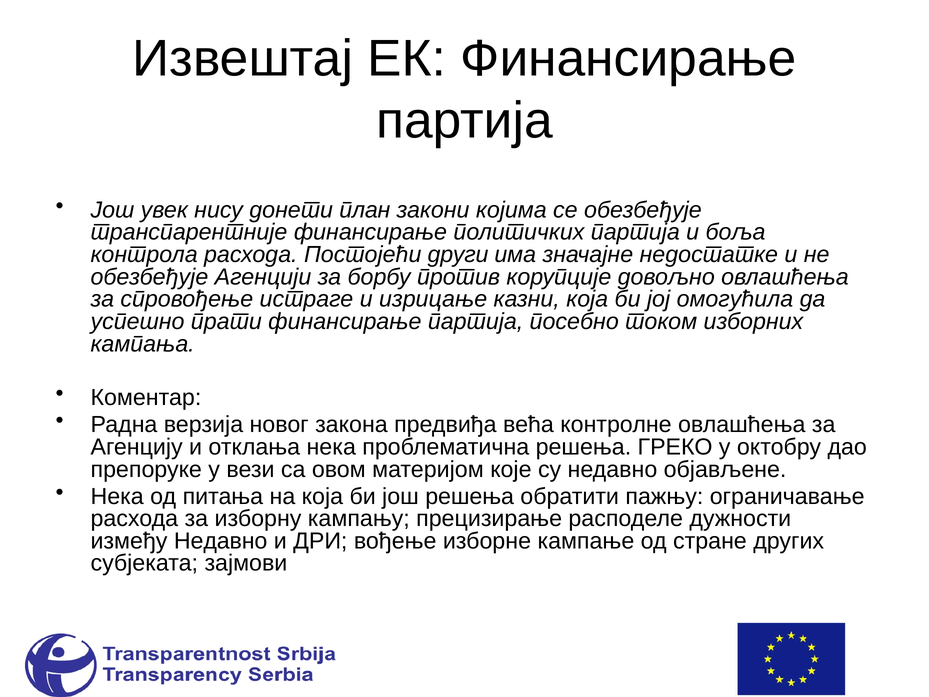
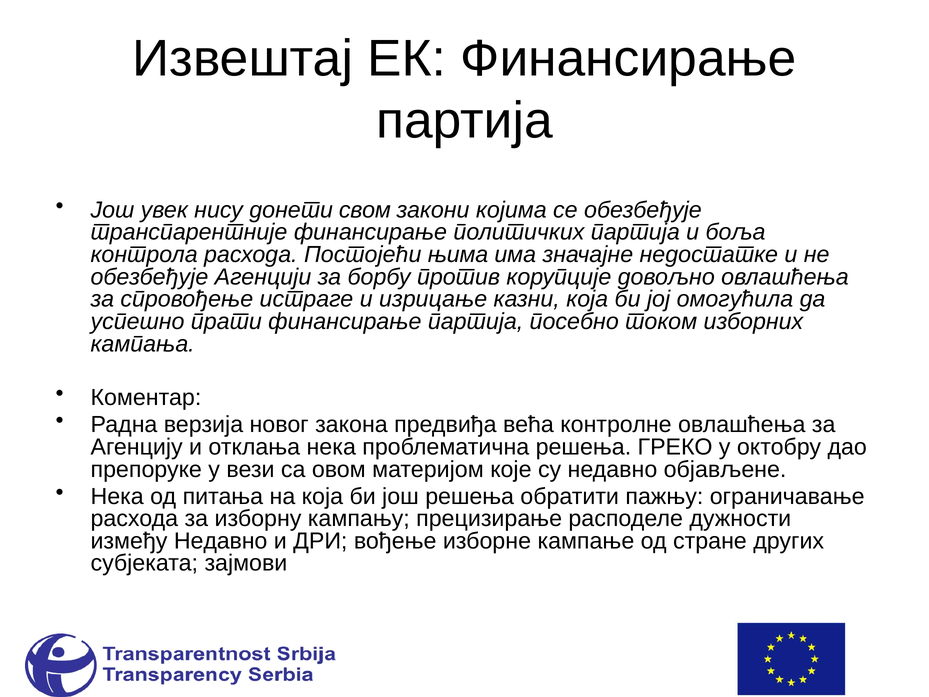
план: план -> свом
други: други -> њима
